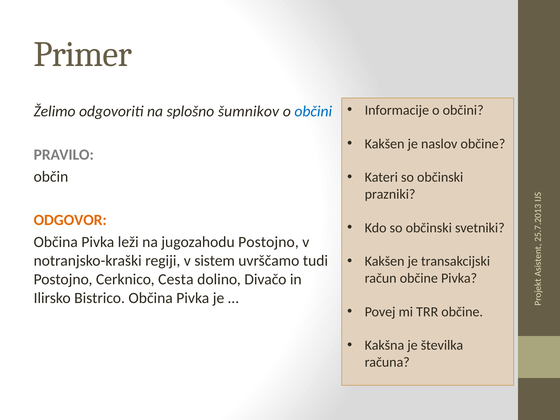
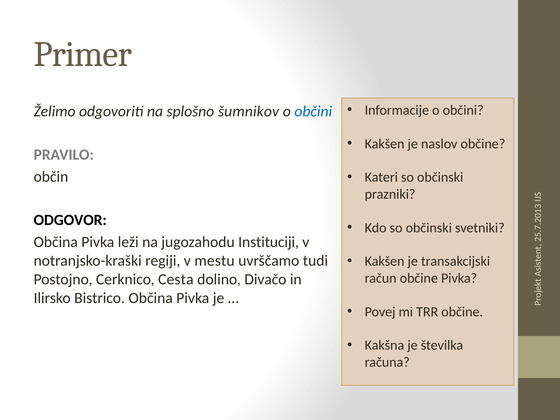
ODGOVOR colour: orange -> black
jugozahodu Postojno: Postojno -> Instituciji
sistem: sistem -> mestu
